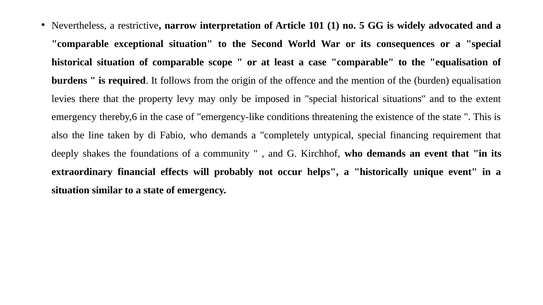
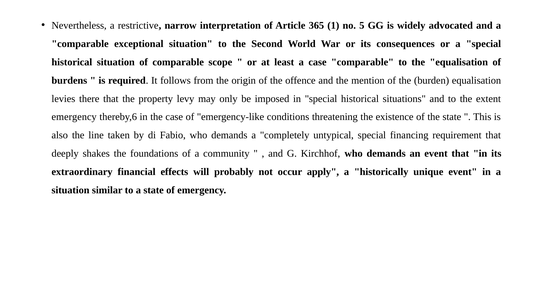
101: 101 -> 365
helps: helps -> apply
